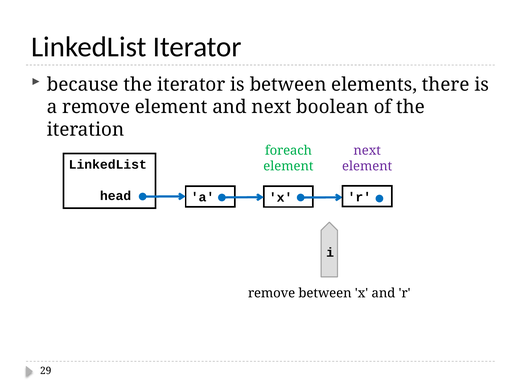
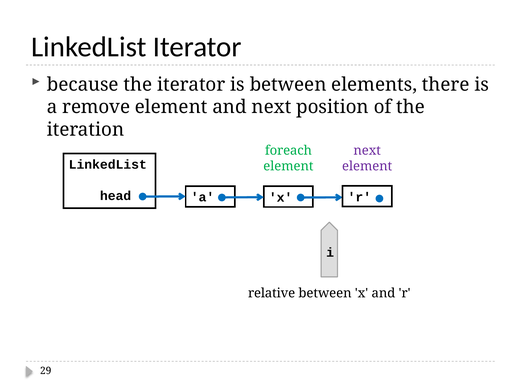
boolean: boolean -> position
remove at (272, 294): remove -> relative
